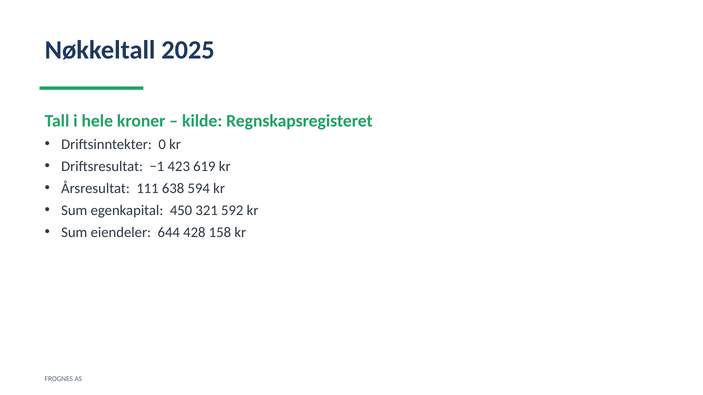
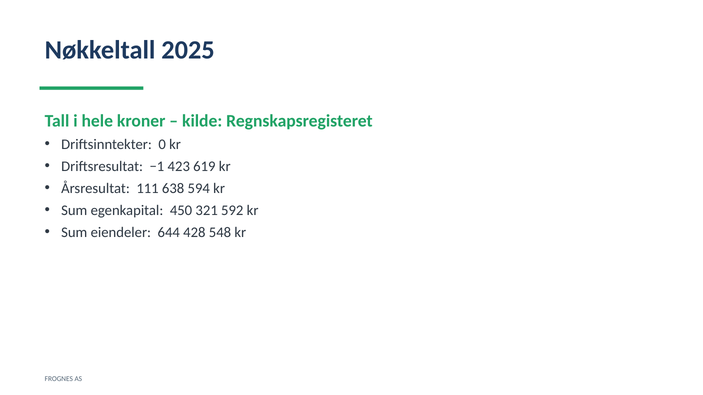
158: 158 -> 548
